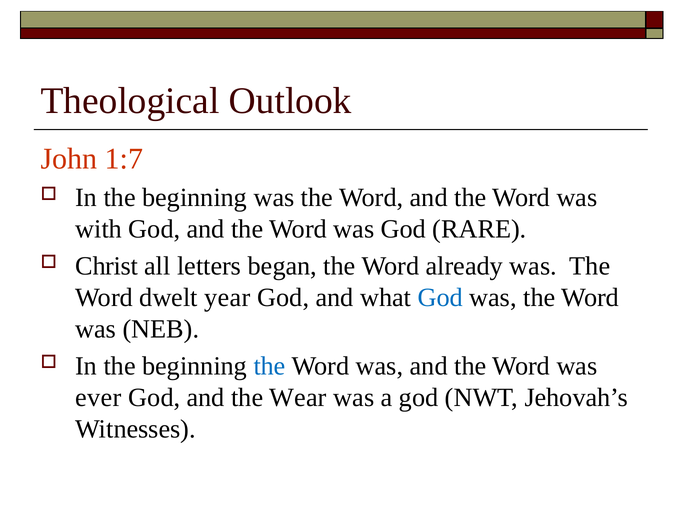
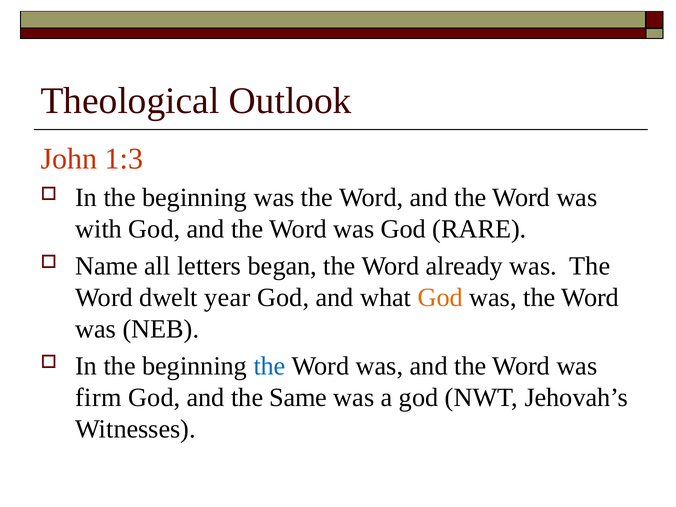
1:7: 1:7 -> 1:3
Christ: Christ -> Name
God at (440, 297) colour: blue -> orange
ever: ever -> firm
Wear: Wear -> Same
